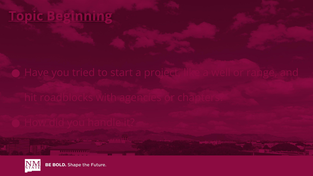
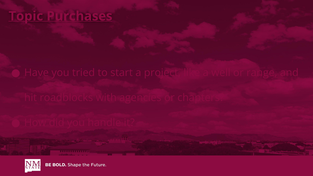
Beginning: Beginning -> Purchases
